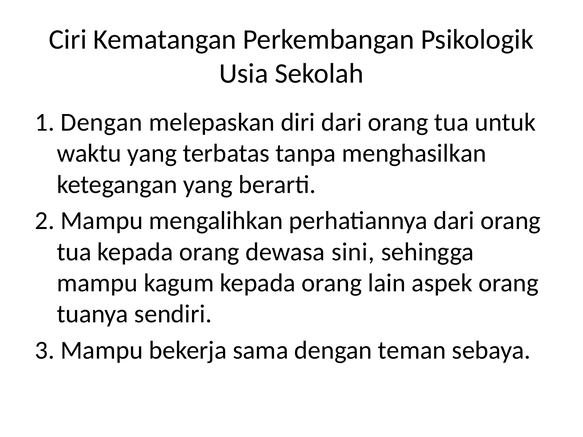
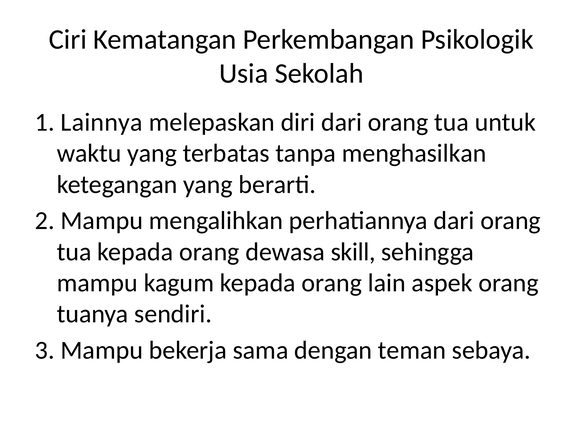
1 Dengan: Dengan -> Lainnya
sini: sini -> skill
